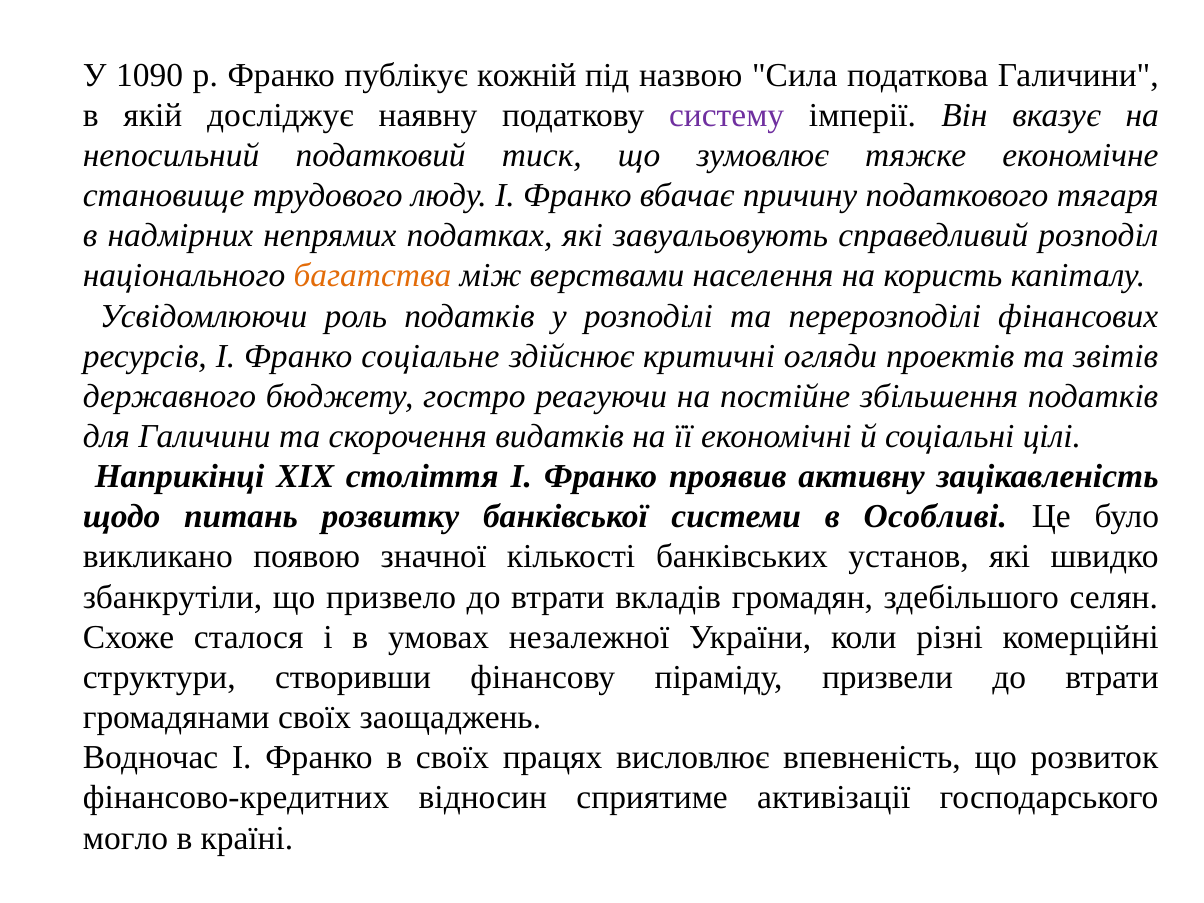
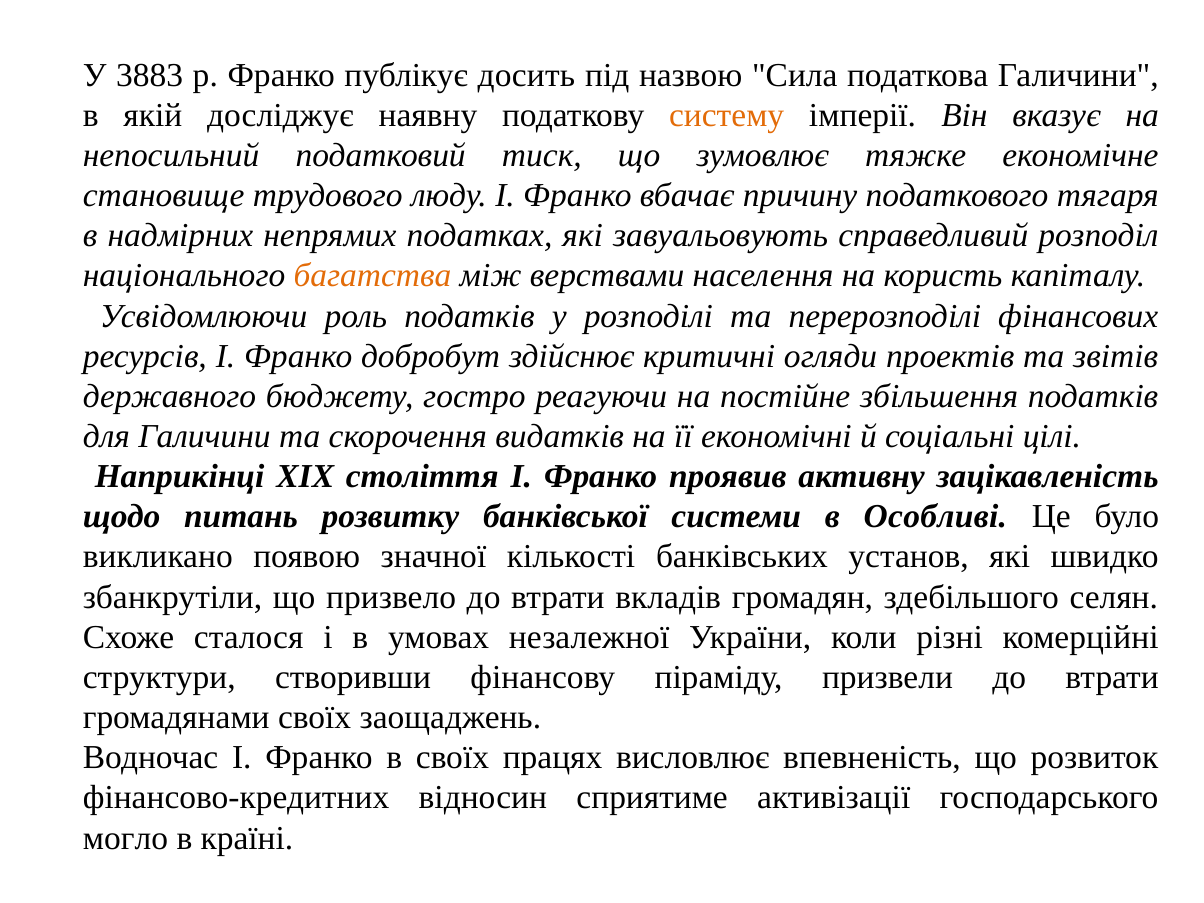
1090: 1090 -> 3883
кожній: кожній -> досить
систему colour: purple -> orange
соціальне: соціальне -> добробут
